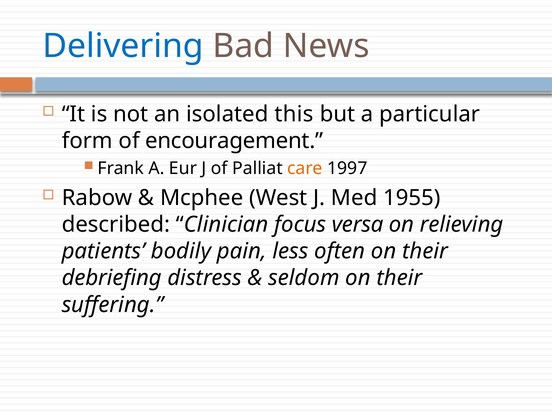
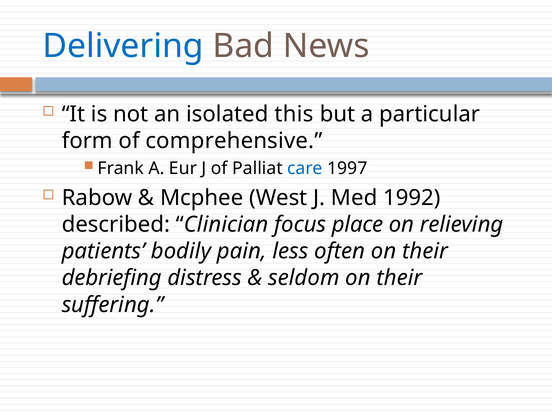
encouragement: encouragement -> comprehensive
care colour: orange -> blue
1955: 1955 -> 1992
versa: versa -> place
